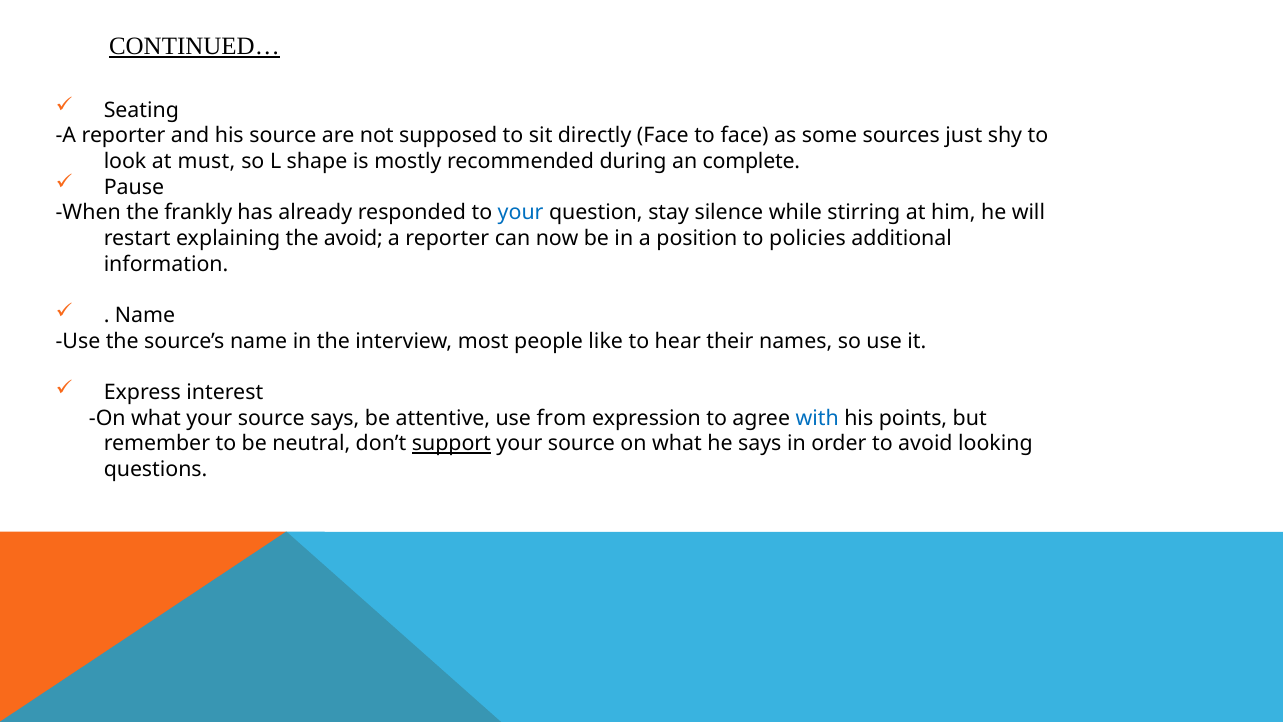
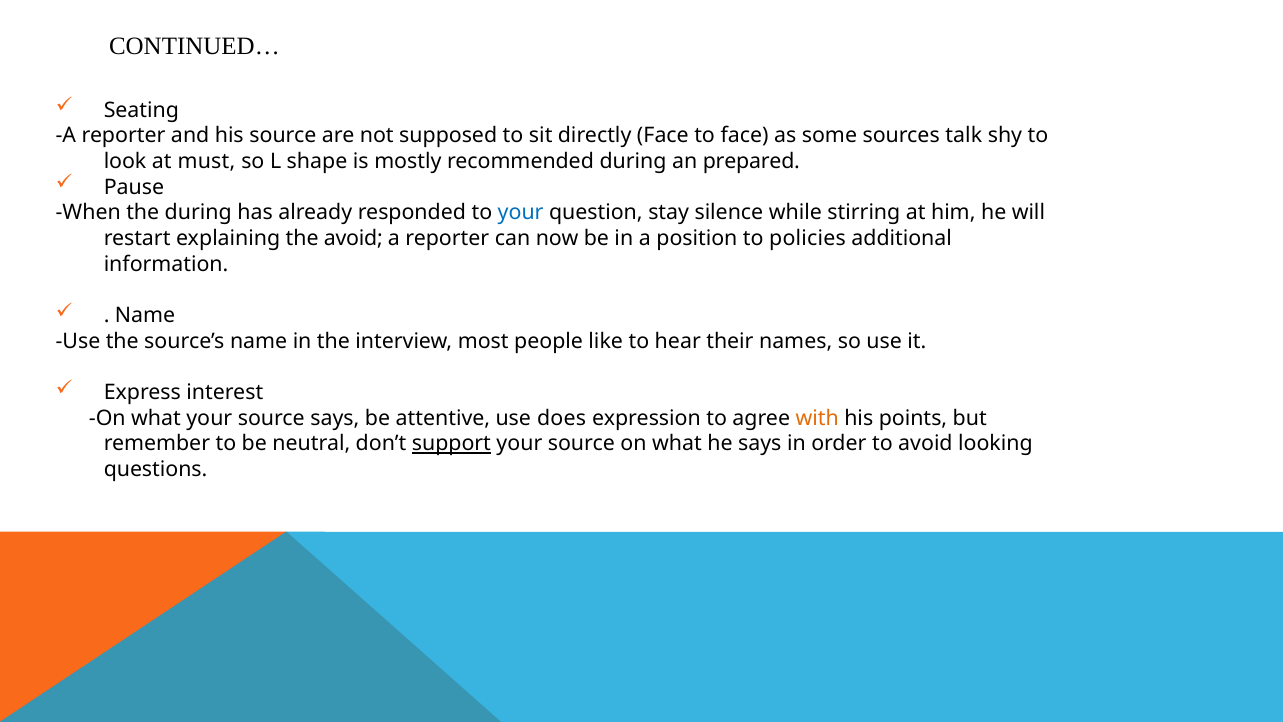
CONTINUED… underline: present -> none
just: just -> talk
complete: complete -> prepared
the frankly: frankly -> during
from: from -> does
with colour: blue -> orange
